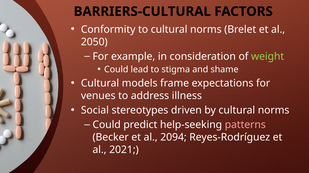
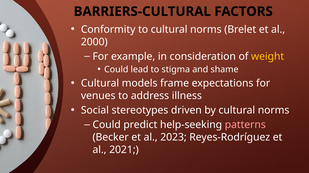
2050: 2050 -> 2000
weight colour: light green -> yellow
2094: 2094 -> 2023
